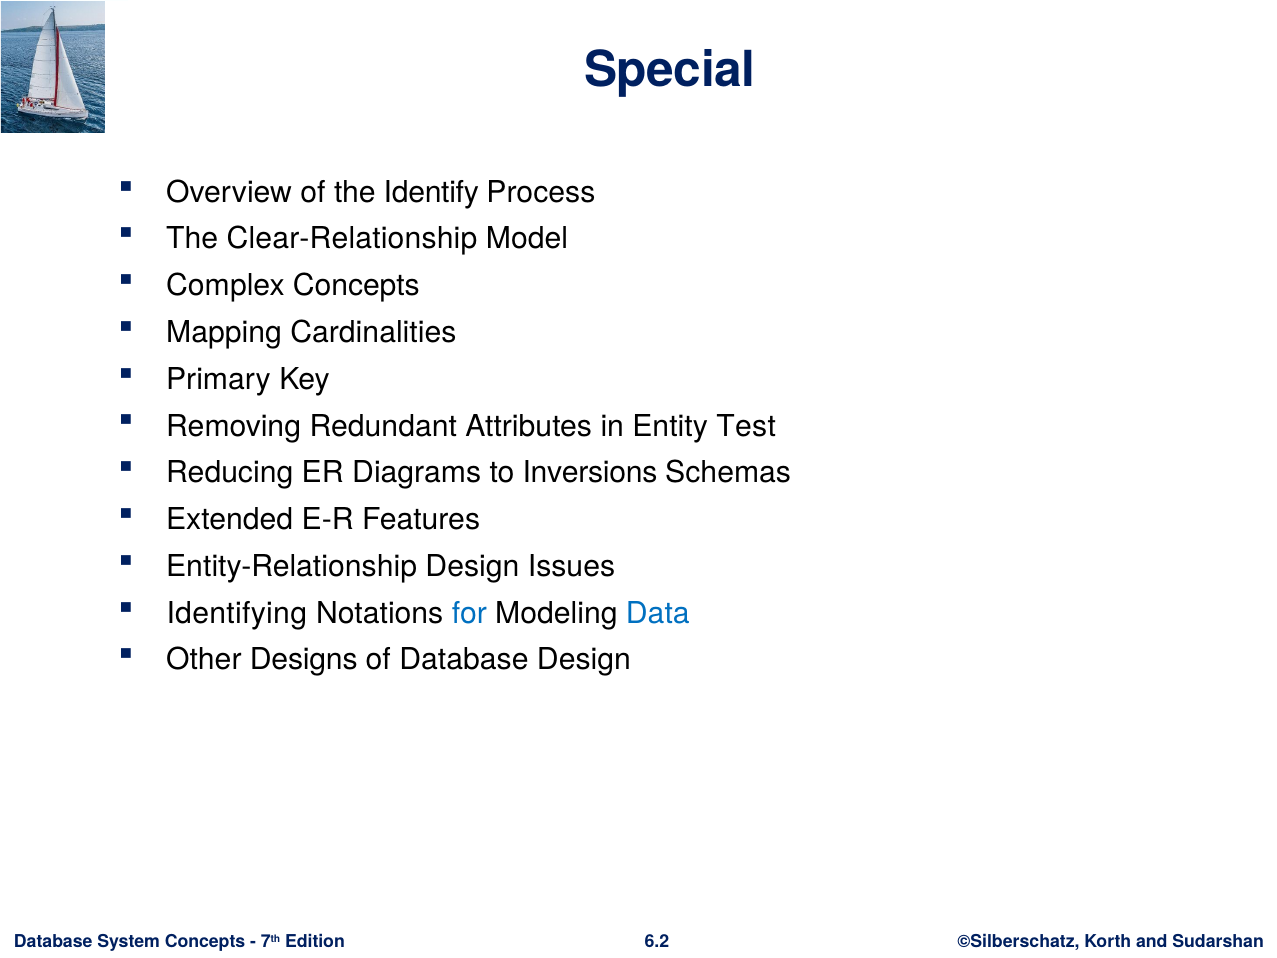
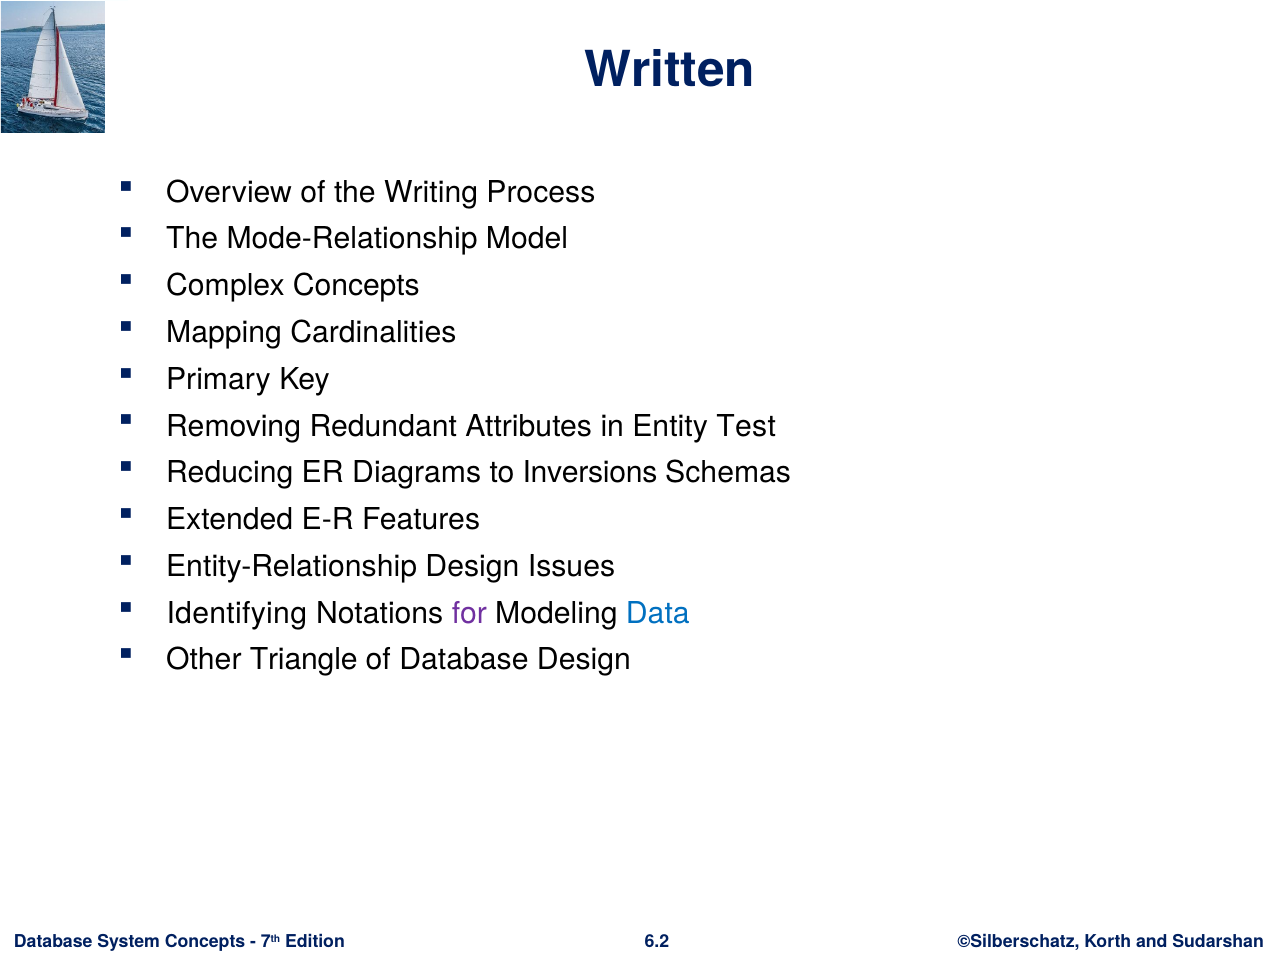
Special: Special -> Written
Identify: Identify -> Writing
Clear-Relationship: Clear-Relationship -> Mode-Relationship
for colour: blue -> purple
Designs: Designs -> Triangle
